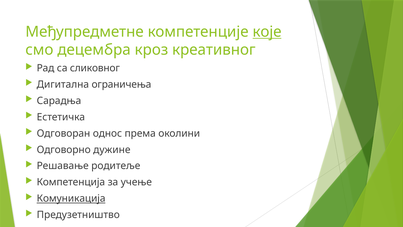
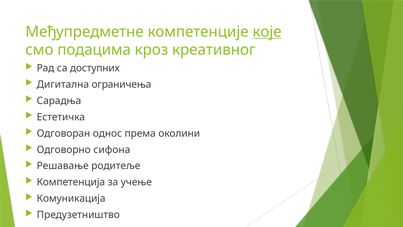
децембра: децембра -> подацима
сликовног: сликовног -> доступних
дужине: дужине -> сифона
Комуникација underline: present -> none
